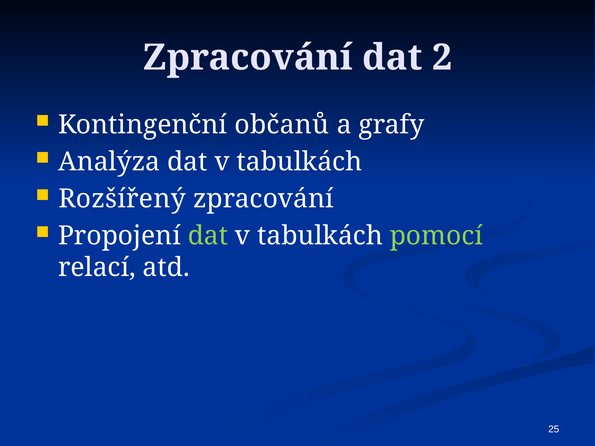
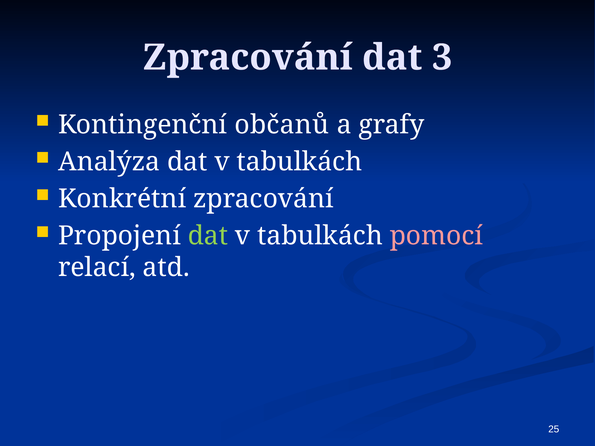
2: 2 -> 3
Rozšířený: Rozšířený -> Konkrétní
pomocí colour: light green -> pink
